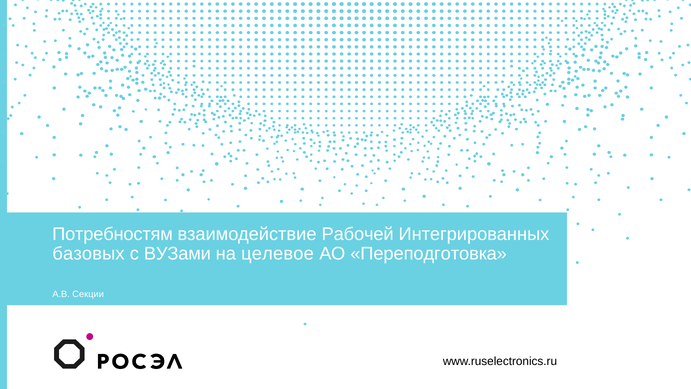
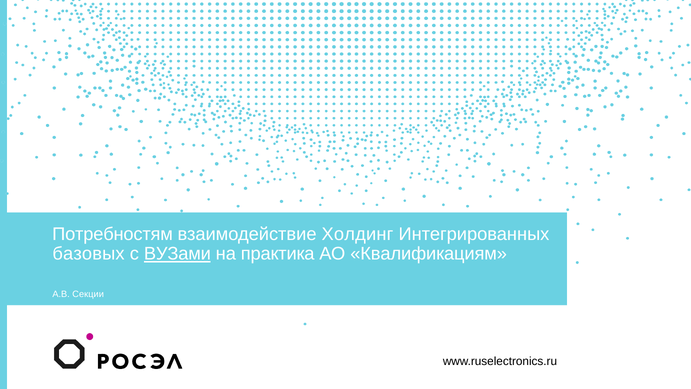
Рабочей: Рабочей -> Холдинг
ВУЗами underline: none -> present
целевое: целевое -> практика
Переподготовка: Переподготовка -> Квалификациям
